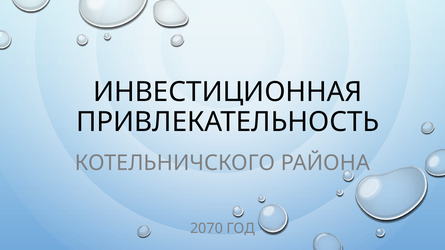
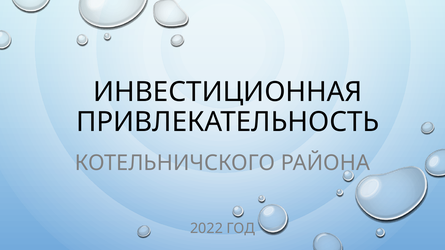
2070: 2070 -> 2022
